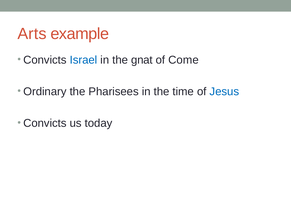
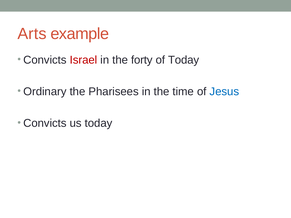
Israel colour: blue -> red
gnat: gnat -> forty
of Come: Come -> Today
